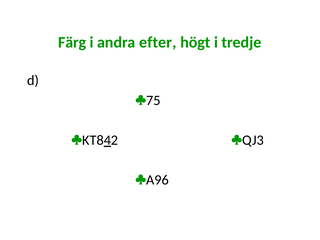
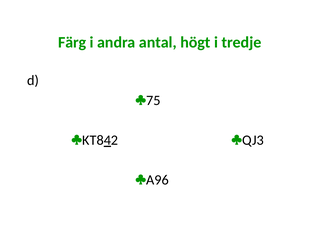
efter: efter -> antal
